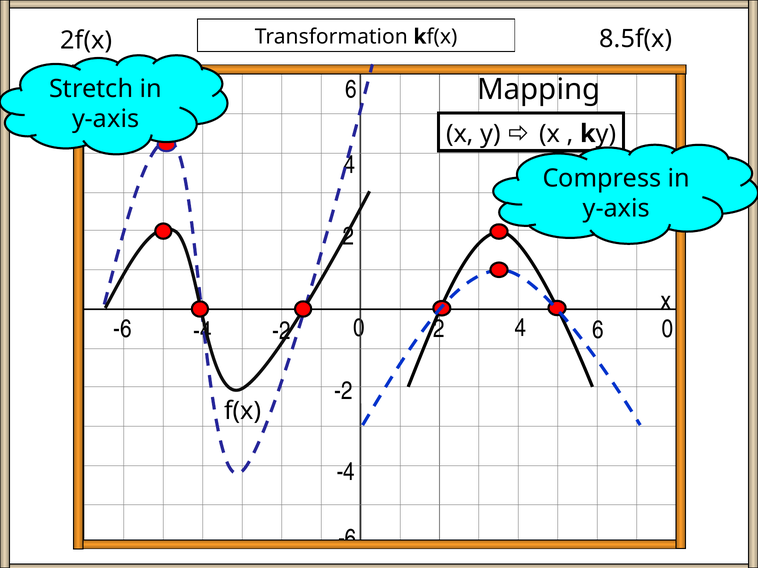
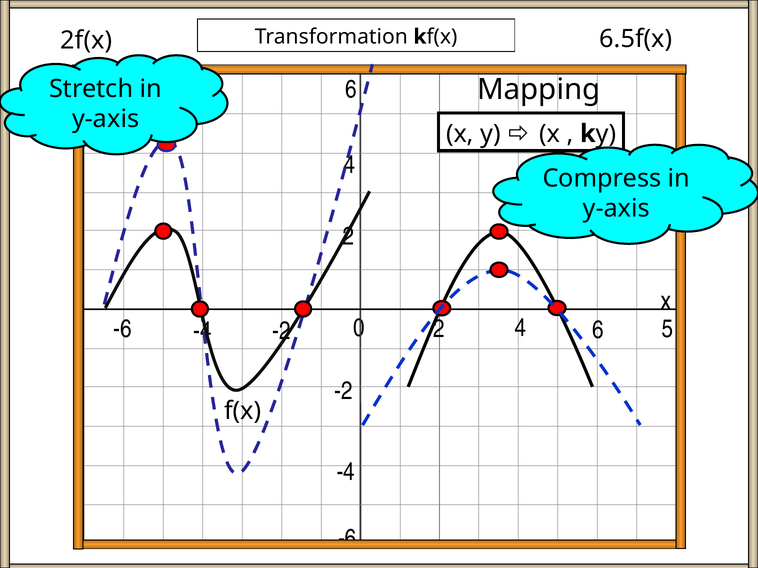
8.5f(x: 8.5f(x -> 6.5f(x
0 at (668, 329): 0 -> 5
